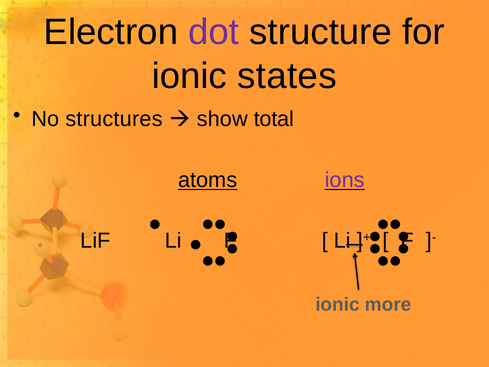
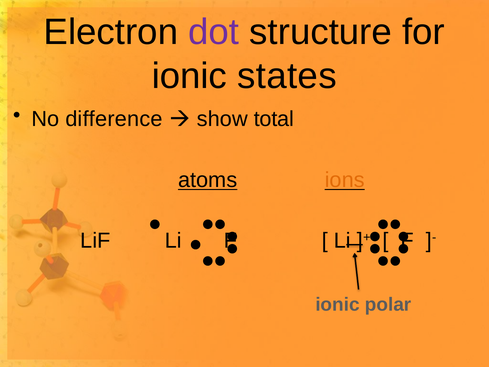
structures: structures -> difference
ions colour: purple -> orange
more: more -> polar
